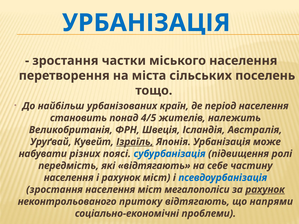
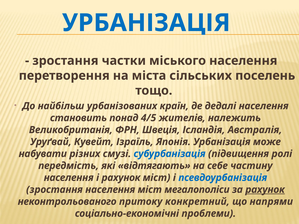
період: період -> дедалі
Ізраїль underline: present -> none
поясі: поясі -> смузі
притоку відтягають: відтягають -> конкретний
